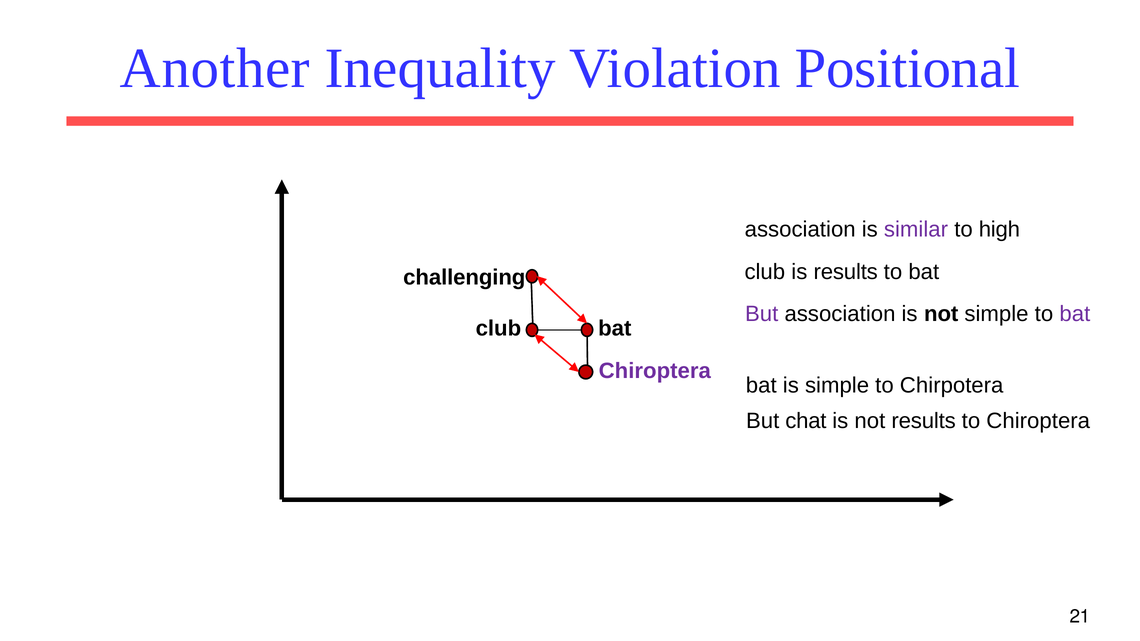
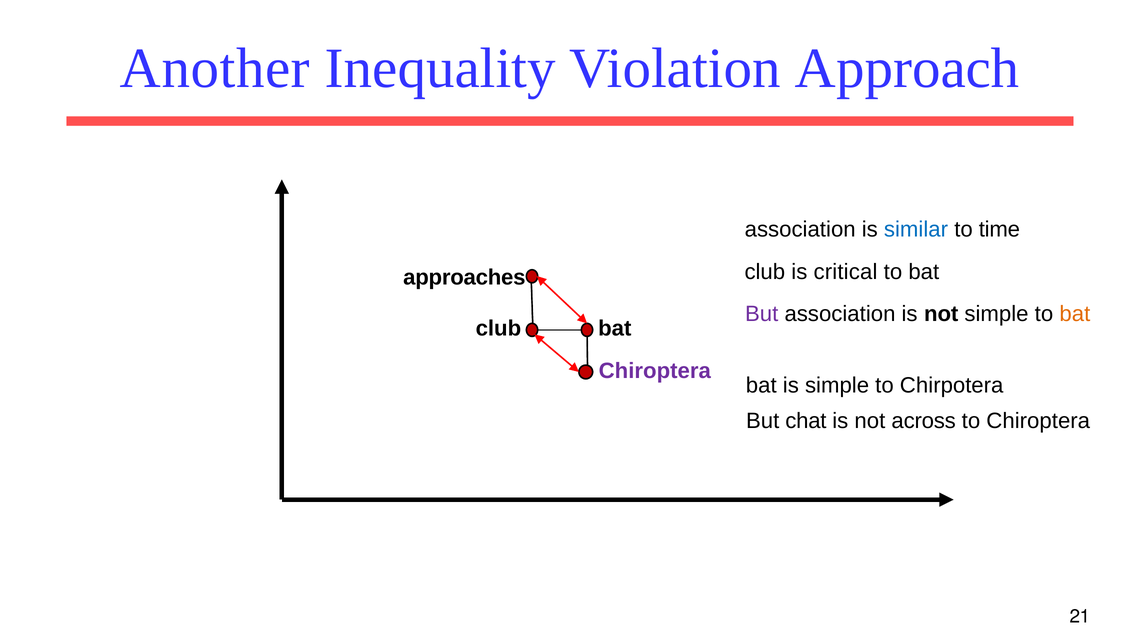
Positional: Positional -> Approach
similar colour: purple -> blue
high: high -> time
is results: results -> critical
challenging: challenging -> approaches
bat at (1075, 314) colour: purple -> orange
not results: results -> across
